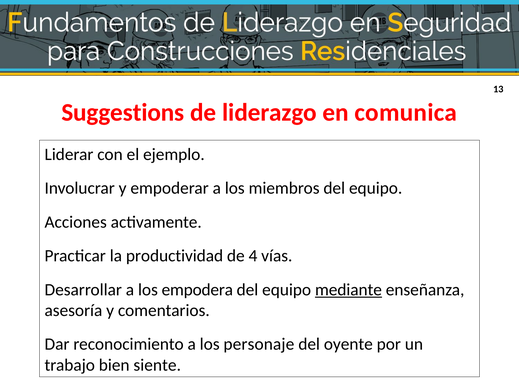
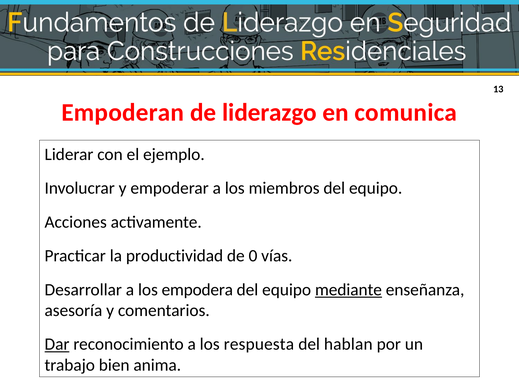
Suggestions: Suggestions -> Empoderan
4: 4 -> 0
Dar underline: none -> present
personaje: personaje -> respuesta
oyente: oyente -> hablan
siente: siente -> anima
